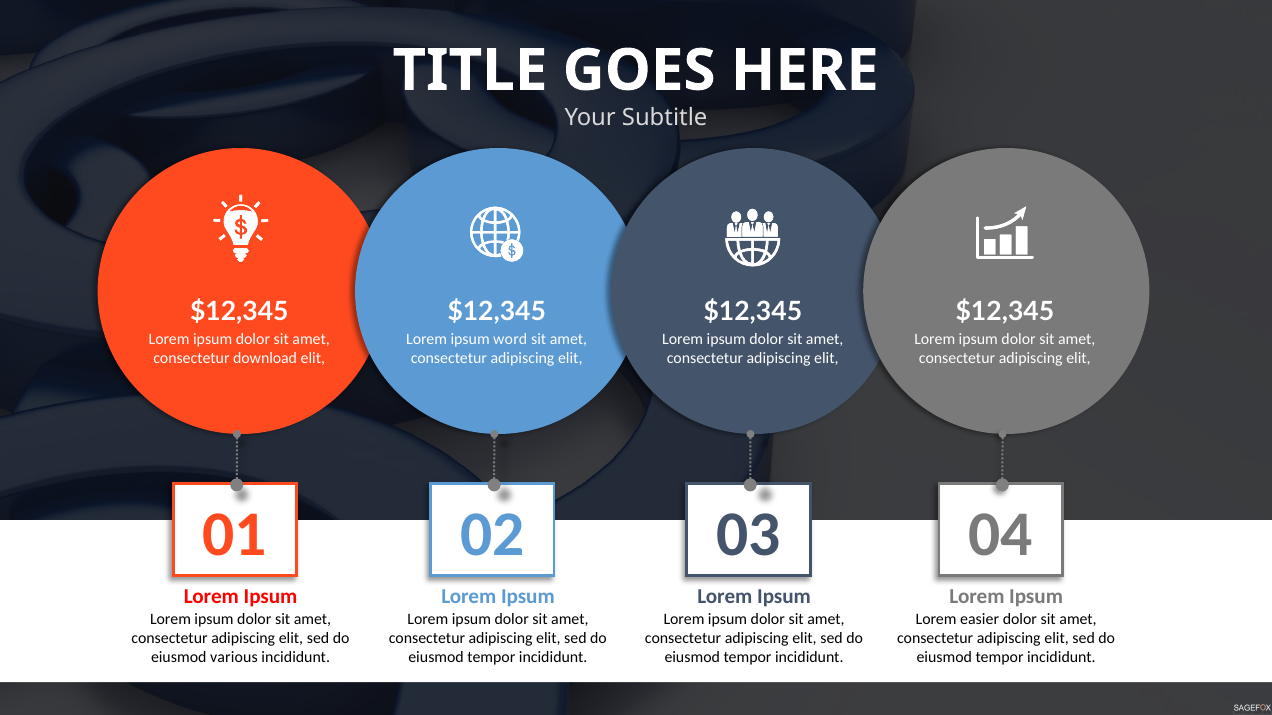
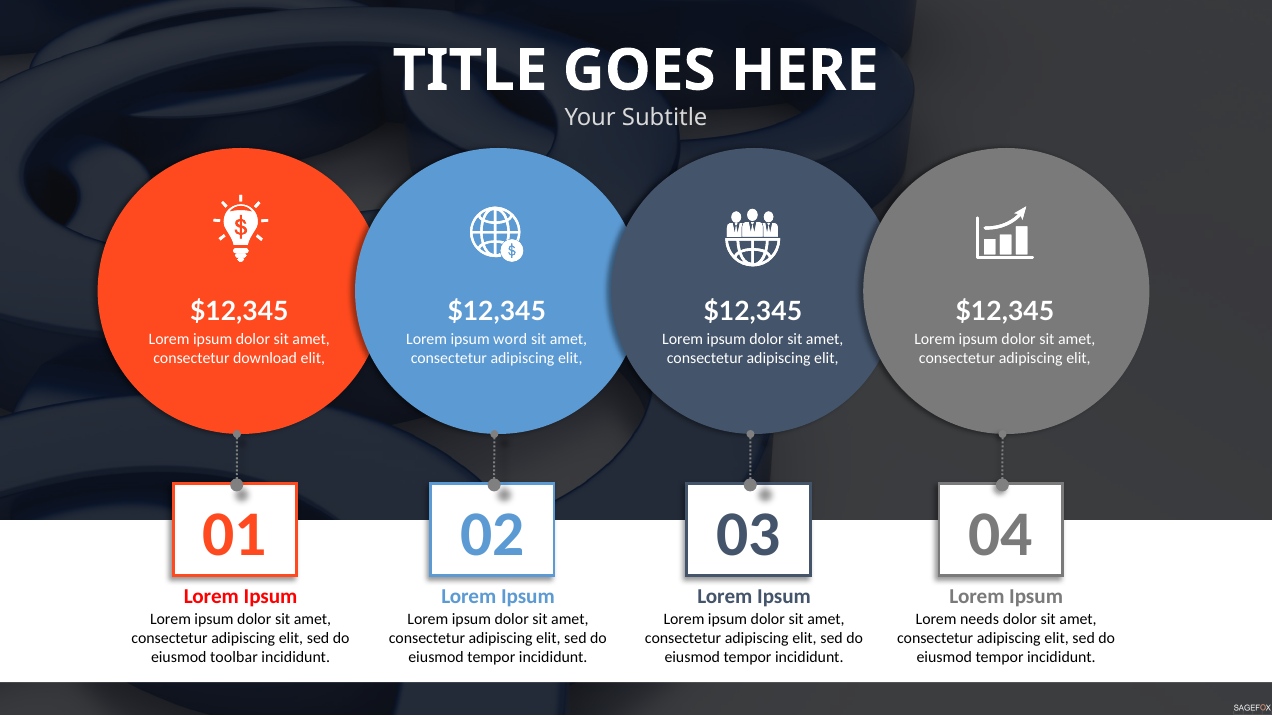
easier: easier -> needs
various: various -> toolbar
